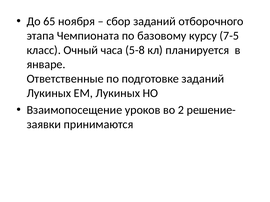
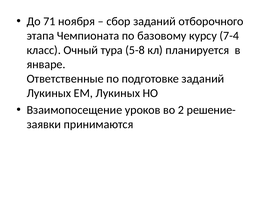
65: 65 -> 71
7-5: 7-5 -> 7-4
часа: часа -> тура
